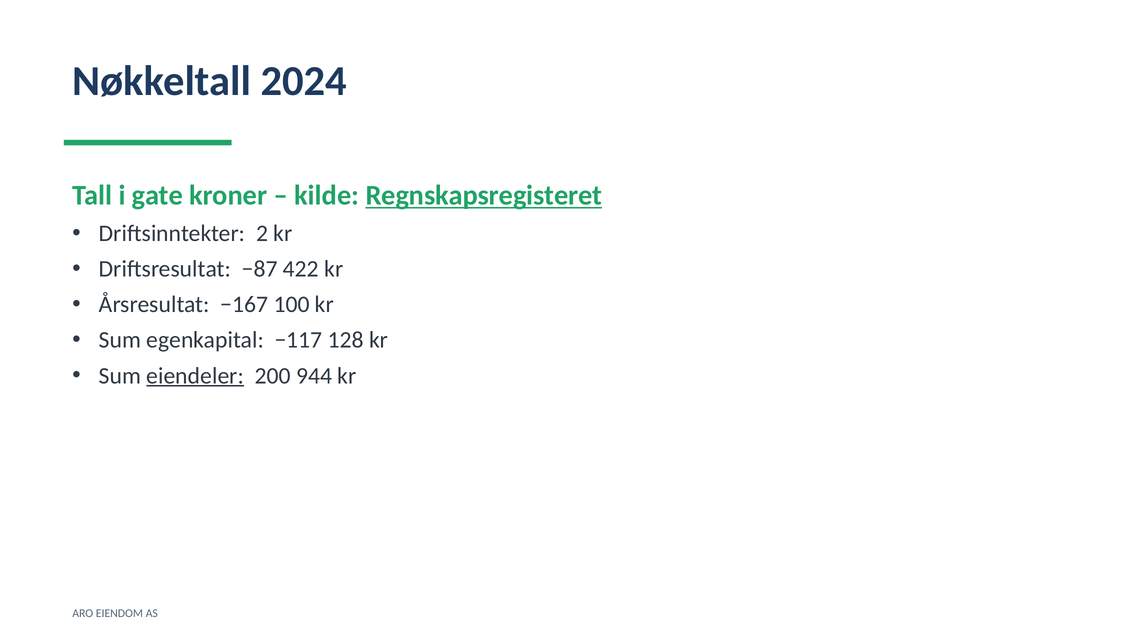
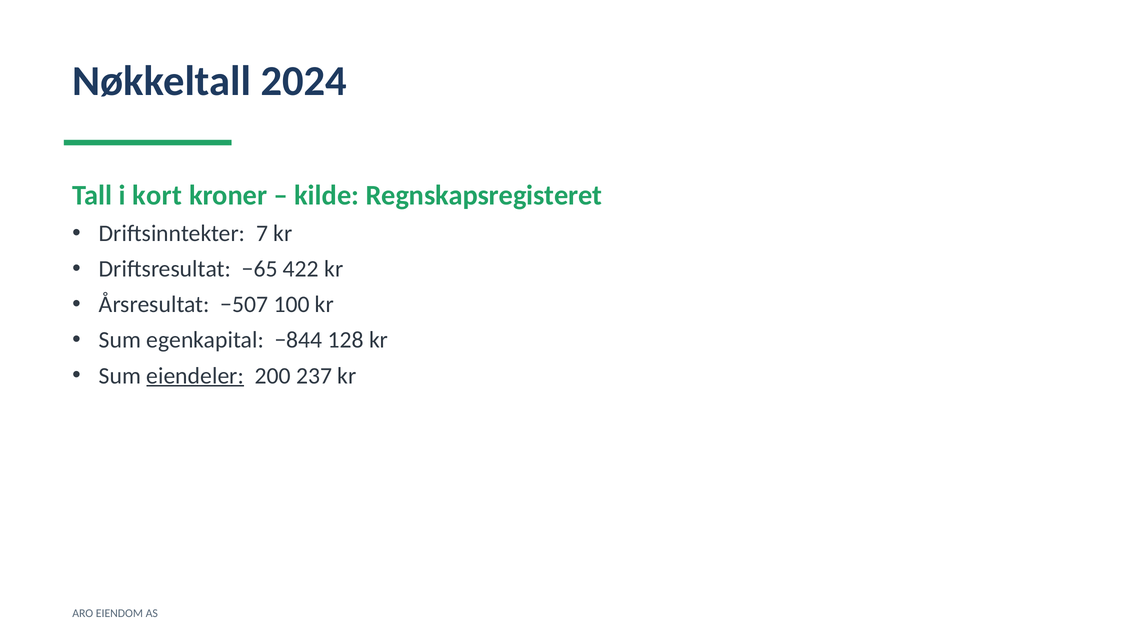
gate: gate -> kort
Regnskapsregisteret underline: present -> none
2: 2 -> 7
−87: −87 -> −65
−167: −167 -> −507
−117: −117 -> −844
944: 944 -> 237
